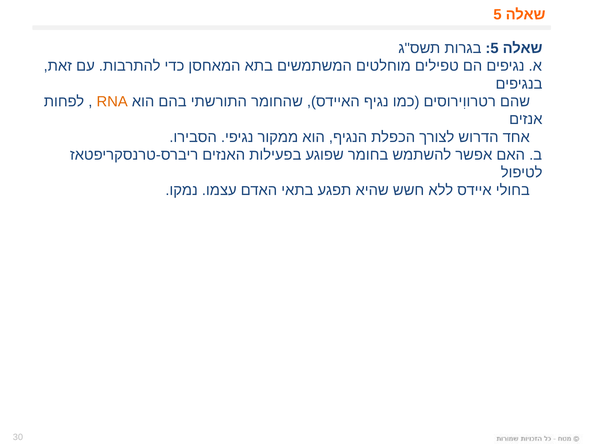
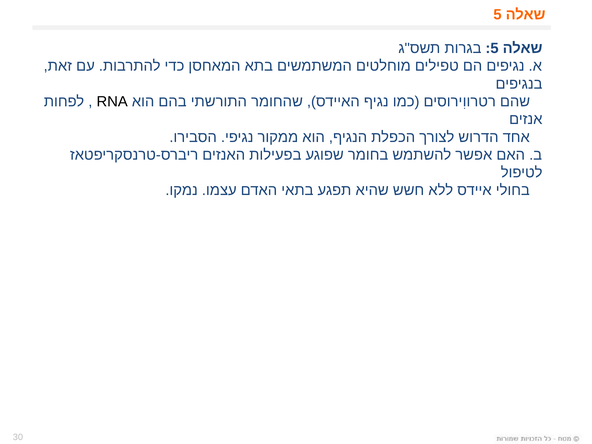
RNA colour: orange -> black
